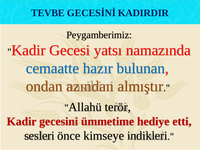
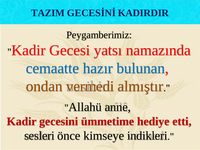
TEVBE: TEVBE -> TAZIM
azından: azından -> vermedi
terör: terör -> anne
